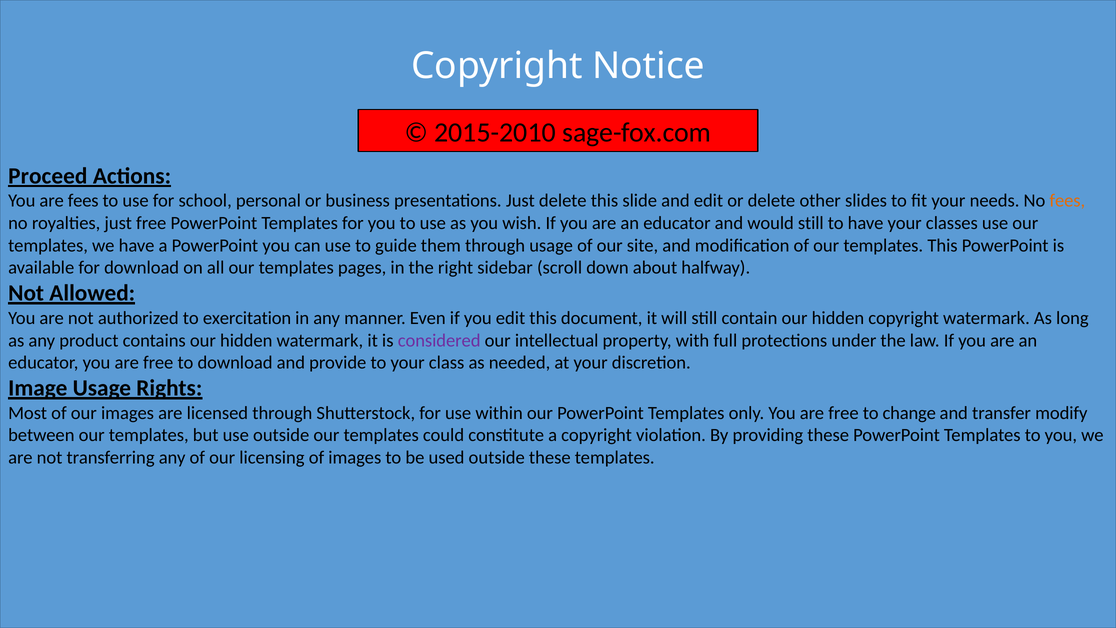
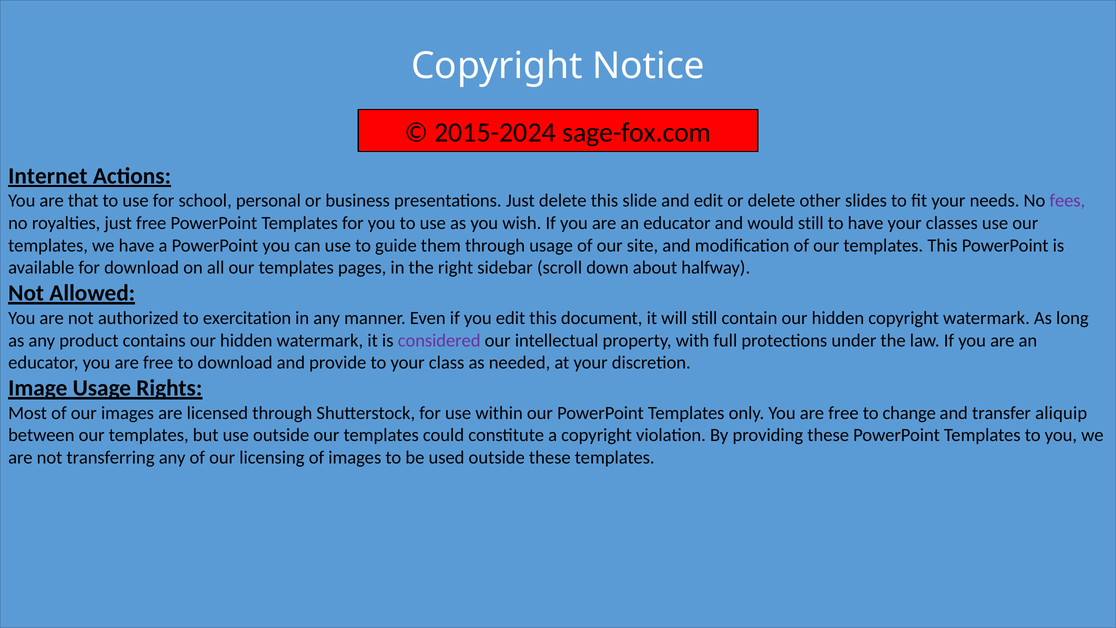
2015-2010: 2015-2010 -> 2015-2024
Proceed: Proceed -> Internet
are fees: fees -> that
fees at (1067, 201) colour: orange -> purple
modify: modify -> aliquip
